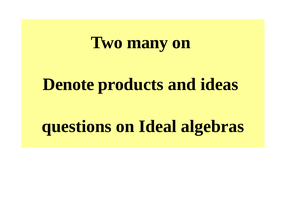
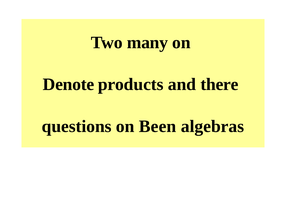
ideas: ideas -> there
Ideal: Ideal -> Been
